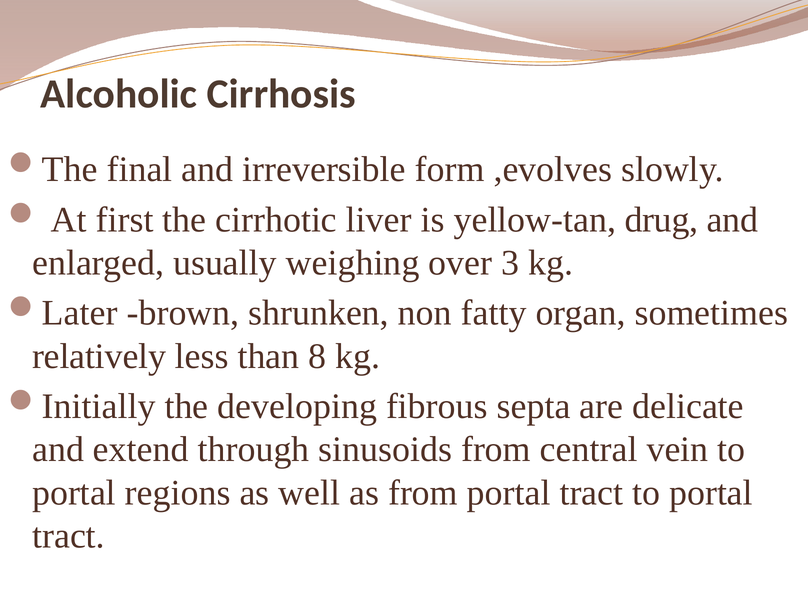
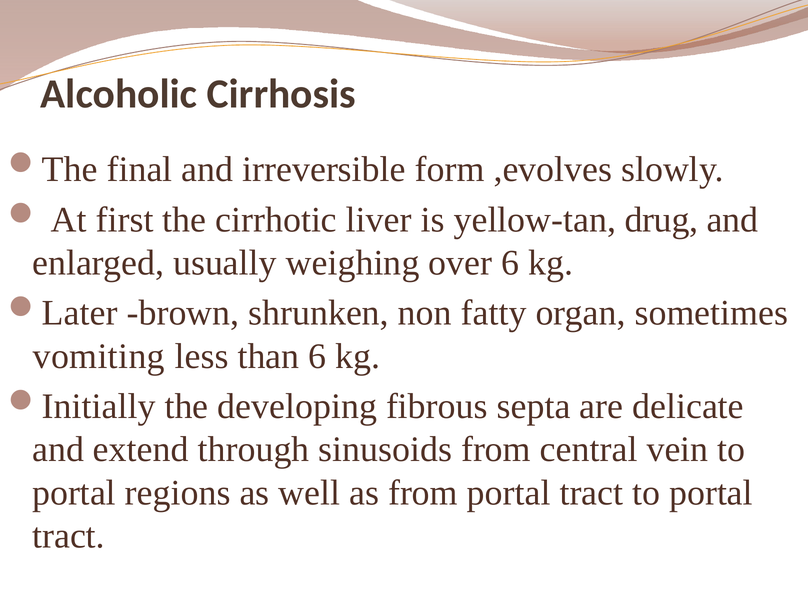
over 3: 3 -> 6
relatively: relatively -> vomiting
than 8: 8 -> 6
